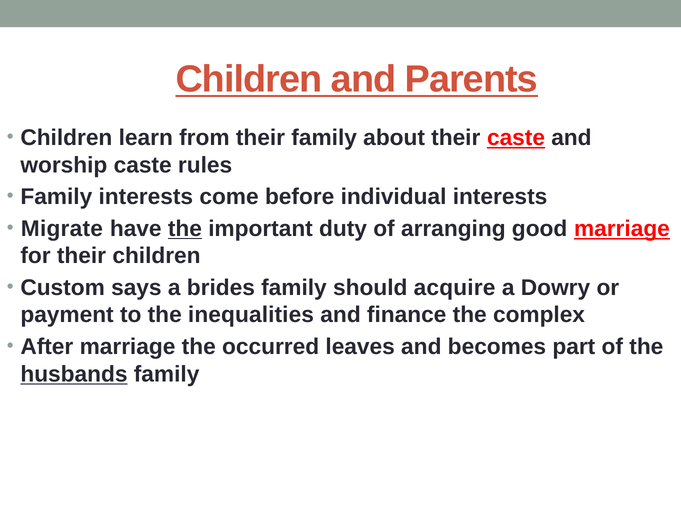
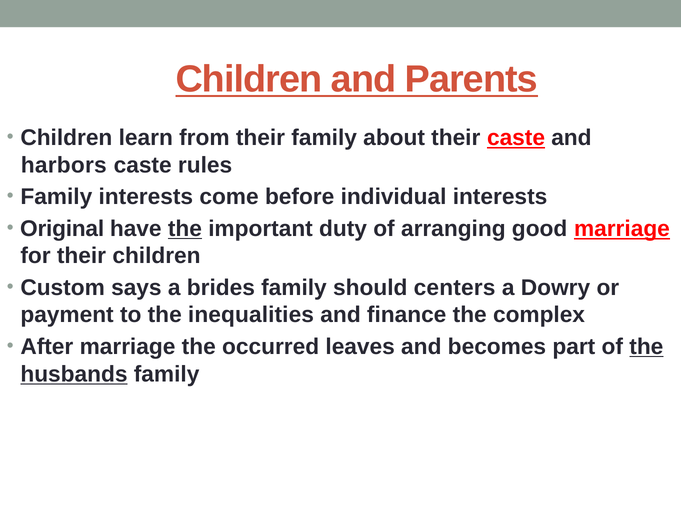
worship: worship -> harbors
Migrate: Migrate -> Original
acquire: acquire -> centers
the at (646, 347) underline: none -> present
